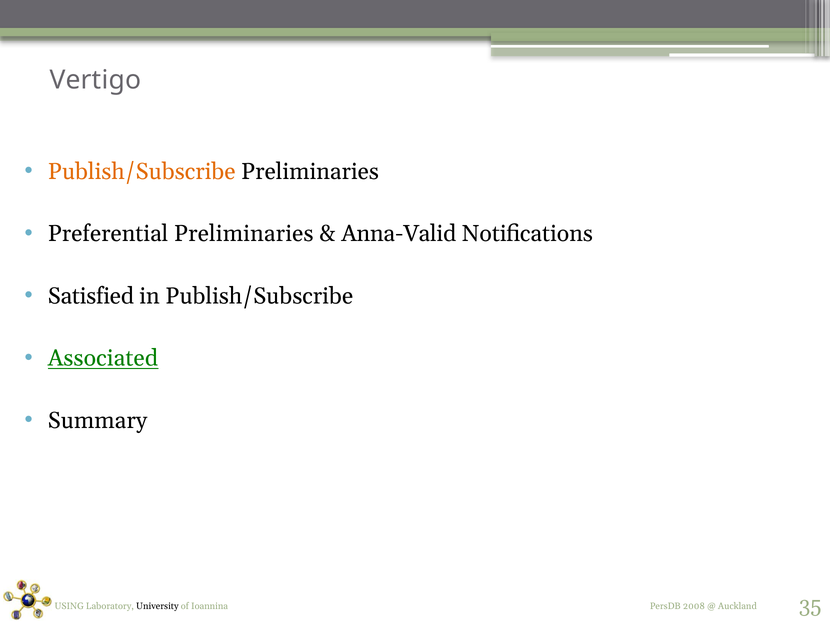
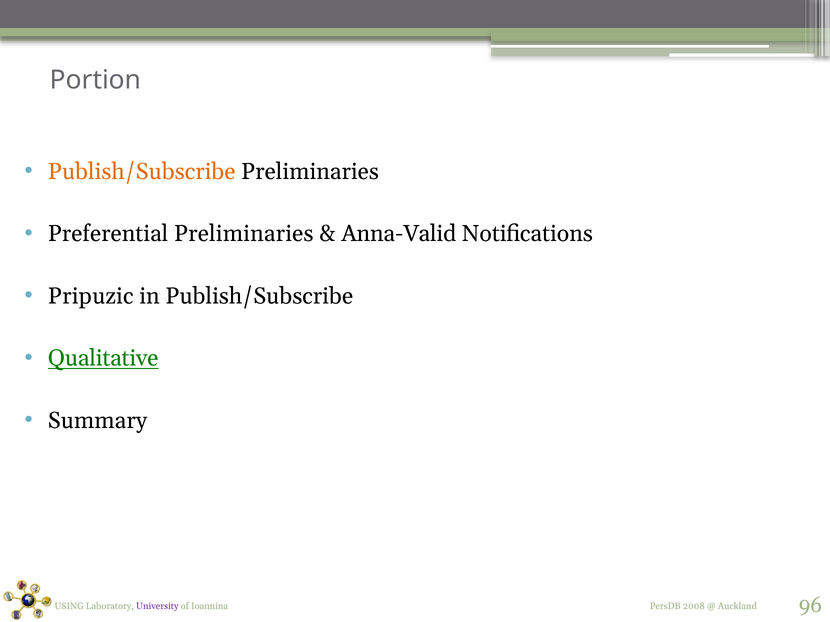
Vertigo: Vertigo -> Portion
Satisfied: Satisfied -> Pripuzic
Associated: Associated -> Qualitative
University colour: black -> purple
35: 35 -> 96
